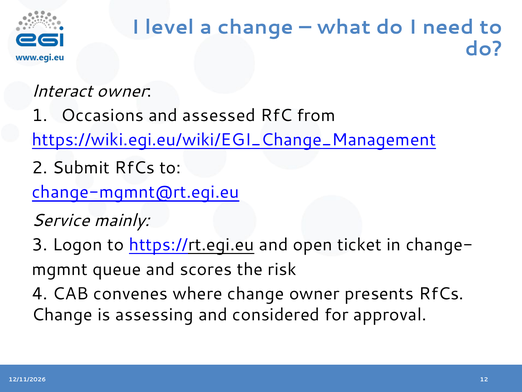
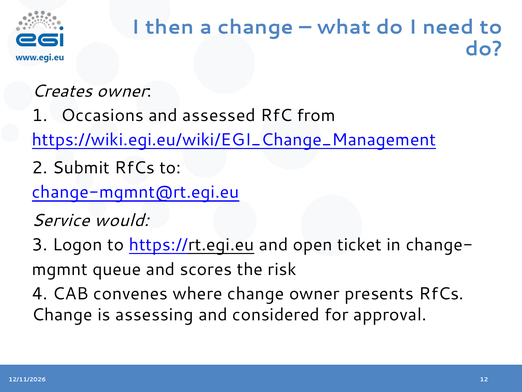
level: level -> then
Interact: Interact -> Creates
mainly: mainly -> would
